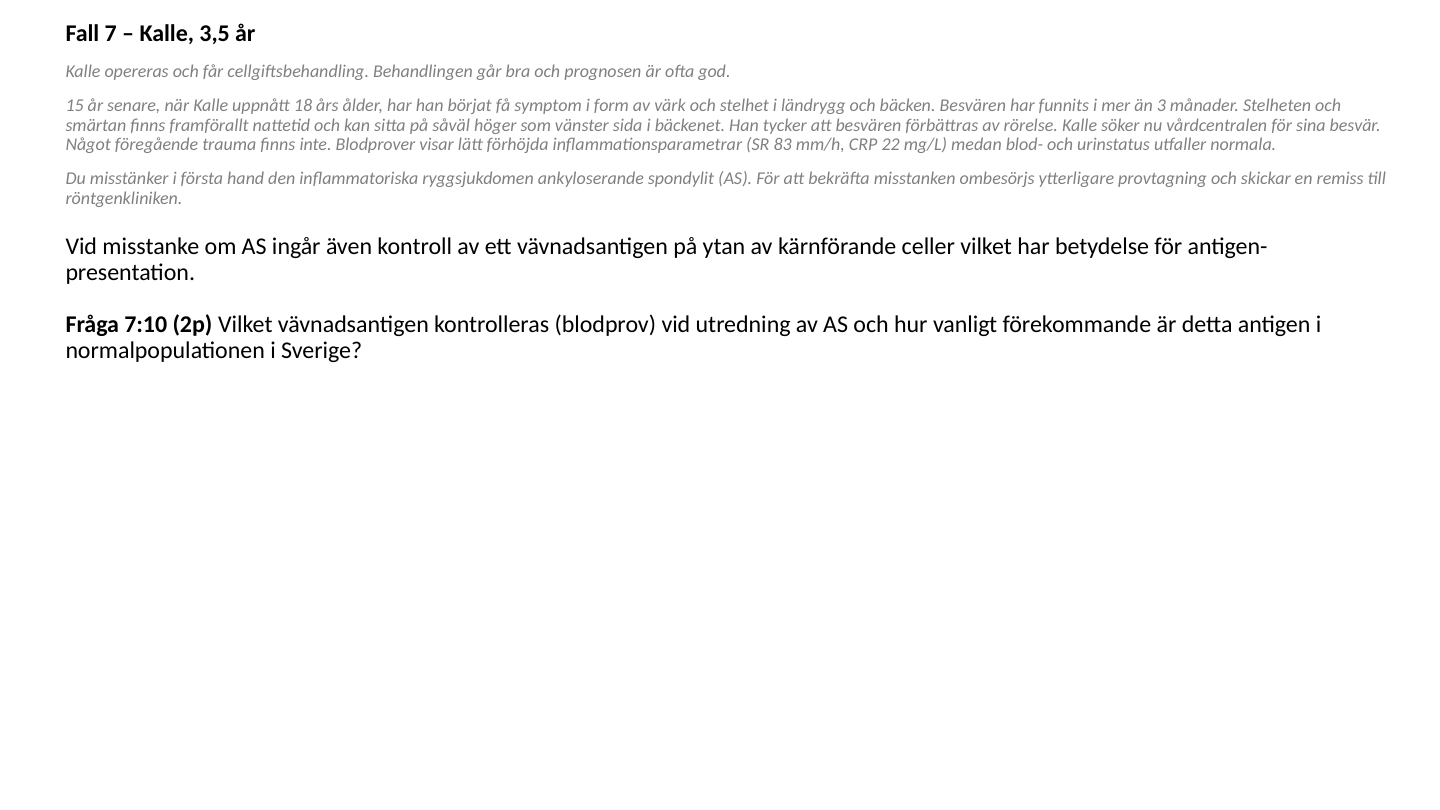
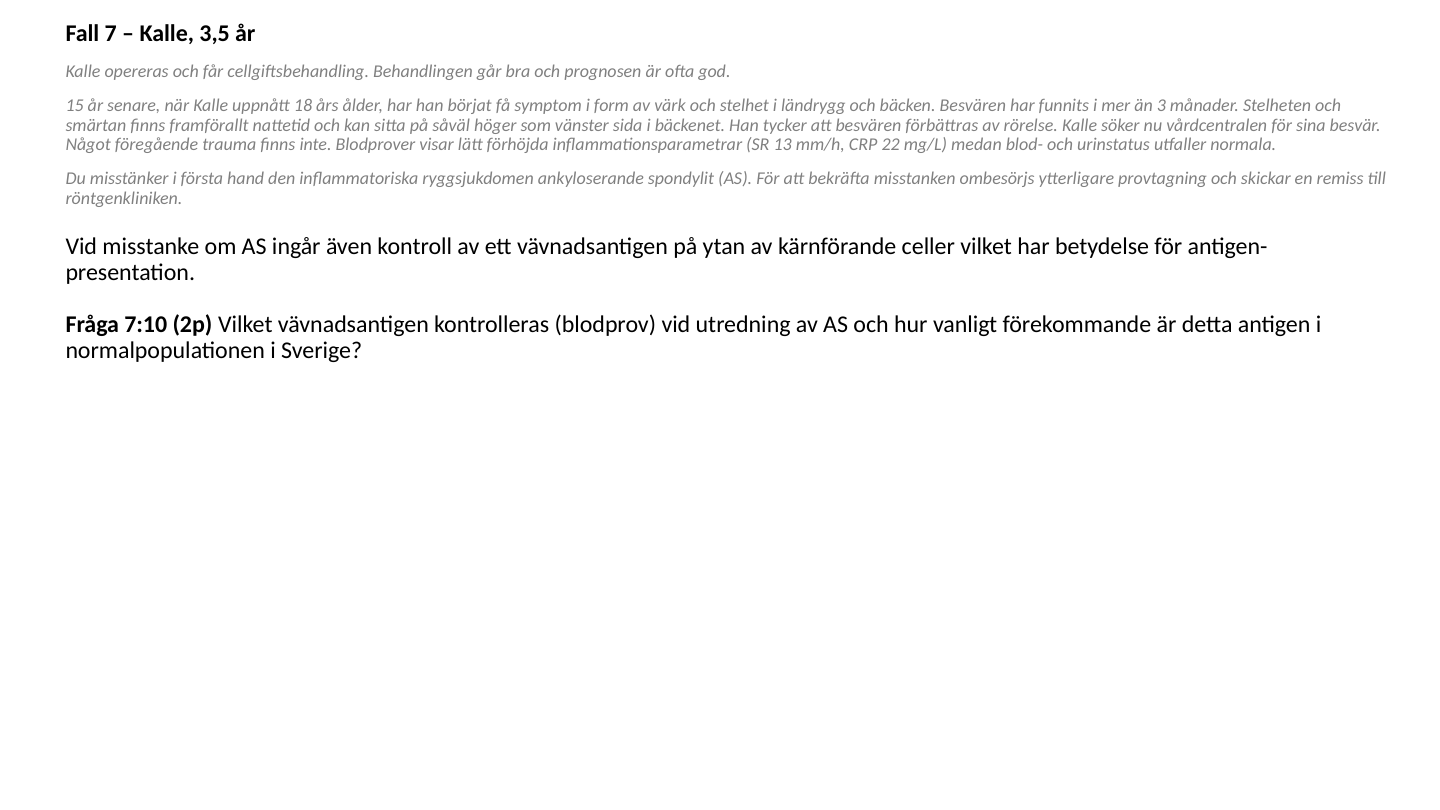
83: 83 -> 13
